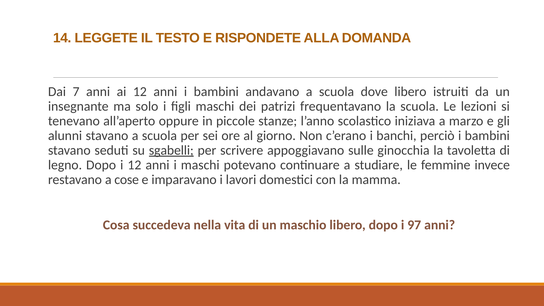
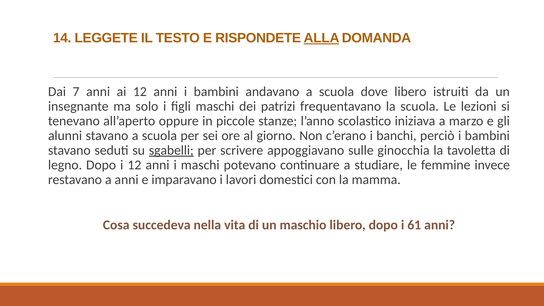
ALLA underline: none -> present
a cose: cose -> anni
97: 97 -> 61
